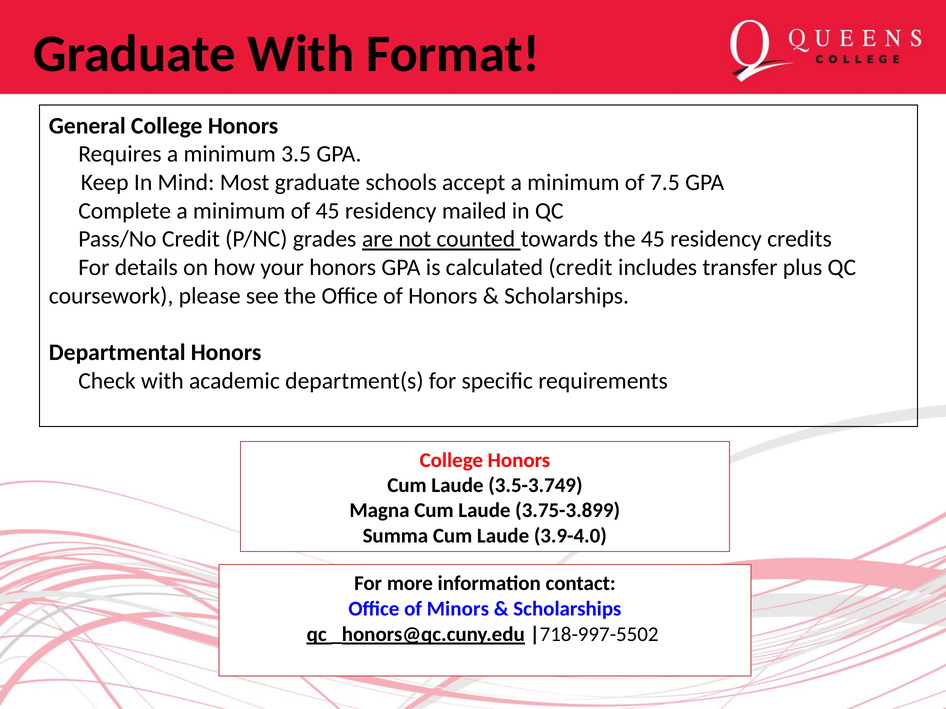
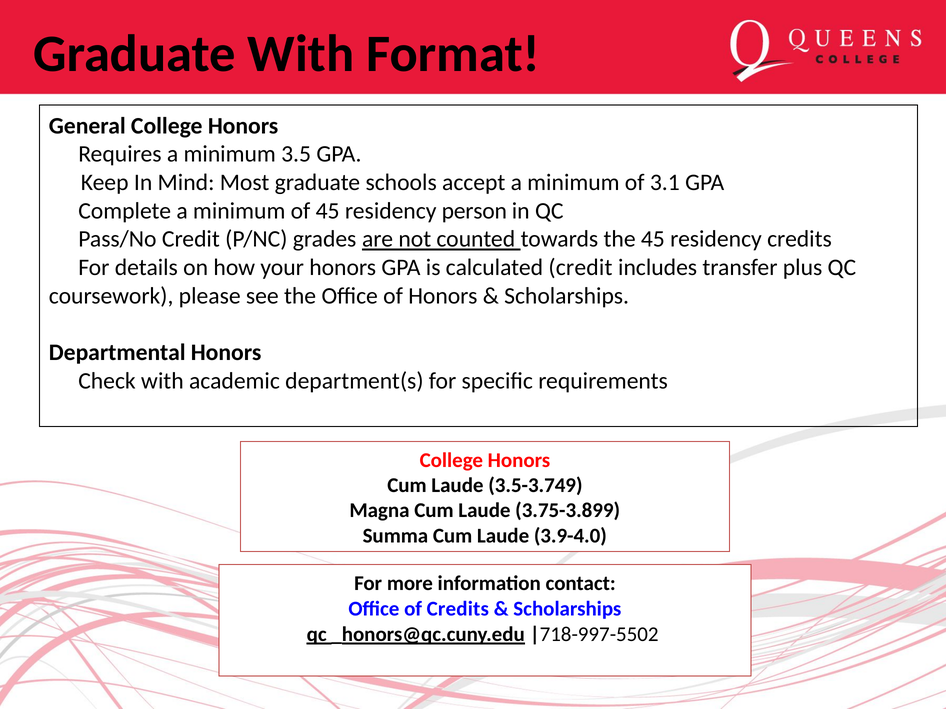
7.5: 7.5 -> 3.1
mailed: mailed -> person
of Minors: Minors -> Credits
